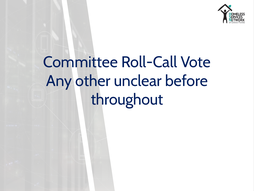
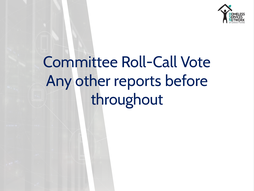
unclear: unclear -> reports
